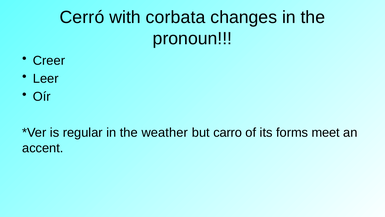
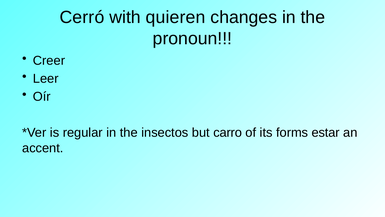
corbata: corbata -> quieren
weather: weather -> insectos
meet: meet -> estar
